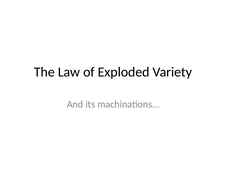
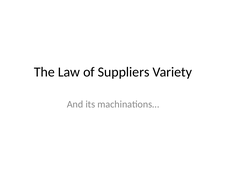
Exploded: Exploded -> Suppliers
